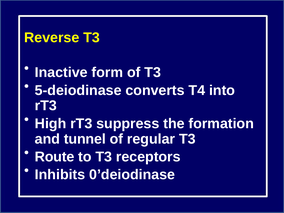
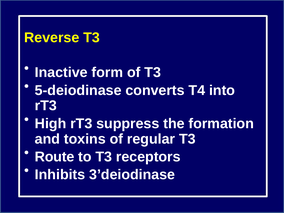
tunnel: tunnel -> toxins
0’deiodinase: 0’deiodinase -> 3’deiodinase
